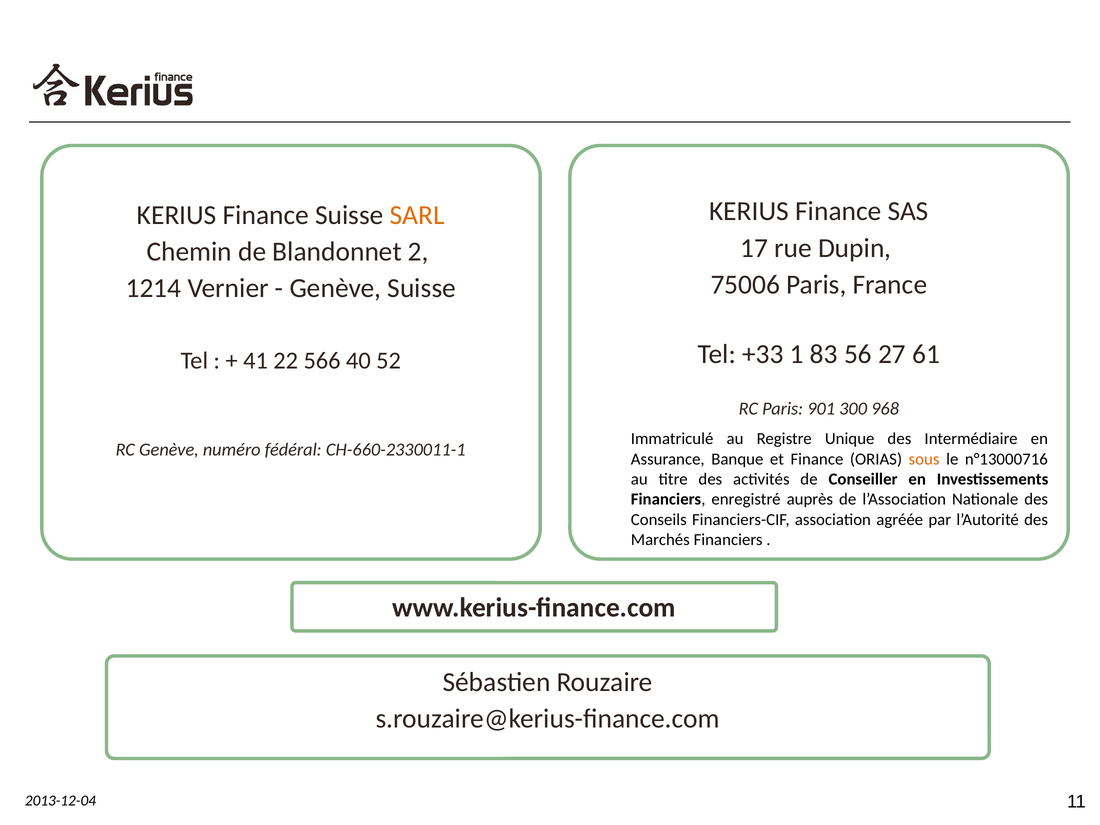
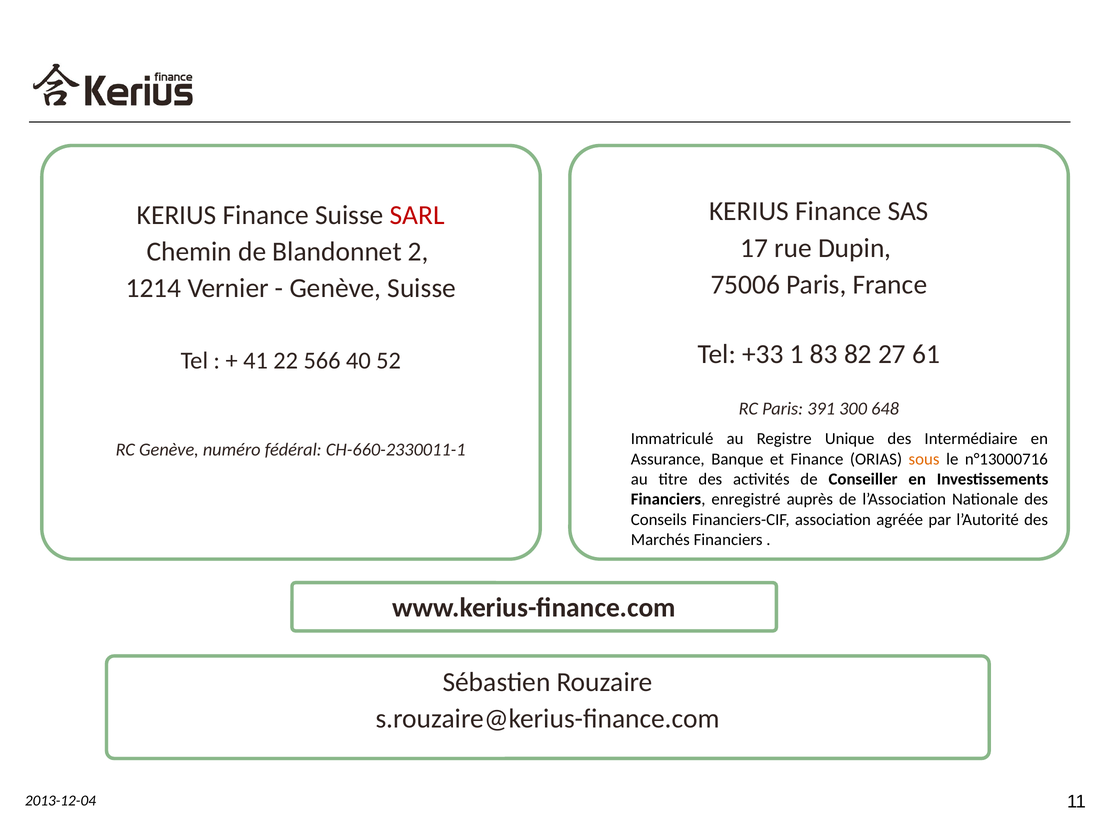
SARL colour: orange -> red
56: 56 -> 82
901: 901 -> 391
968: 968 -> 648
